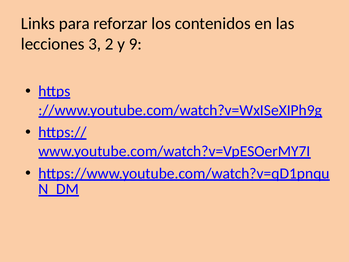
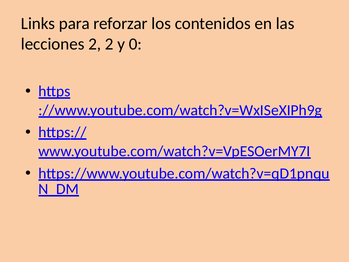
lecciones 3: 3 -> 2
9: 9 -> 0
